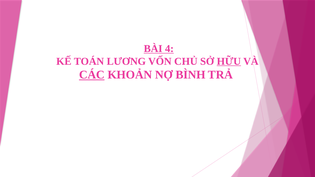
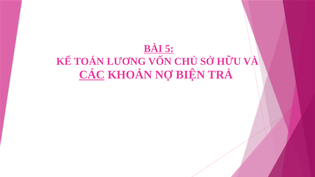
4: 4 -> 5
HỮU underline: present -> none
BÌNH: BÌNH -> BIỆN
